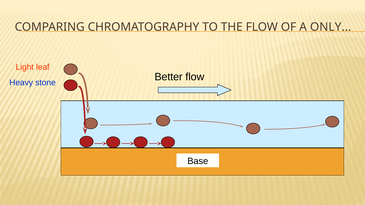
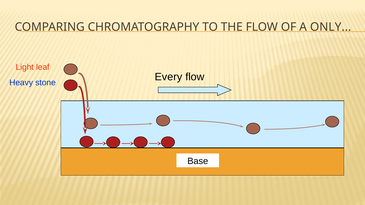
Better: Better -> Every
